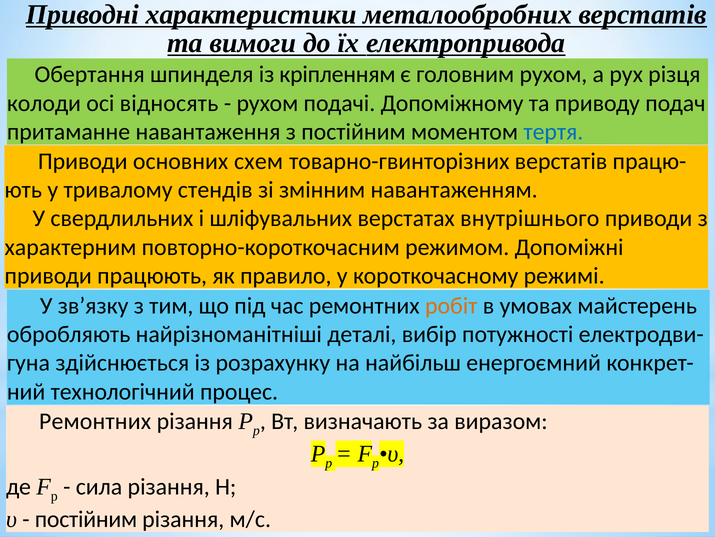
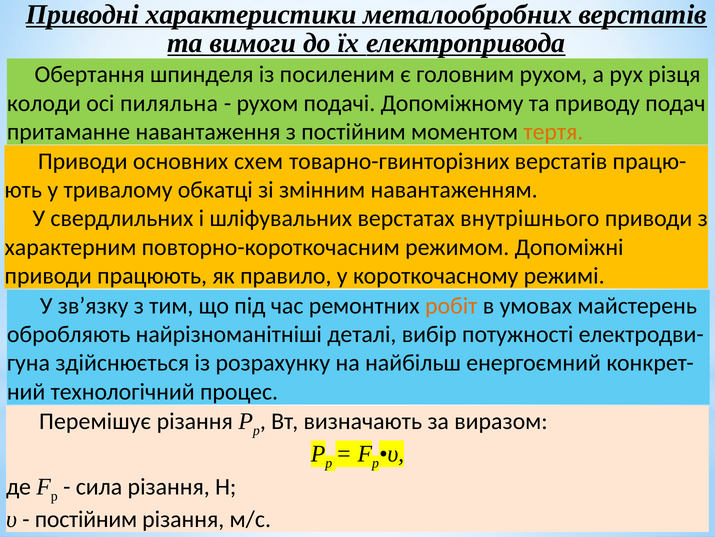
кріпленням: кріпленням -> посиленим
відносять: відносять -> пиляльна
тертя colour: blue -> orange
стендів: стендів -> обкатці
Ремонтних at (95, 421): Ремонтних -> Перемішує
